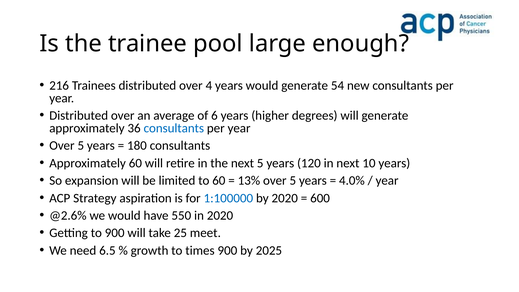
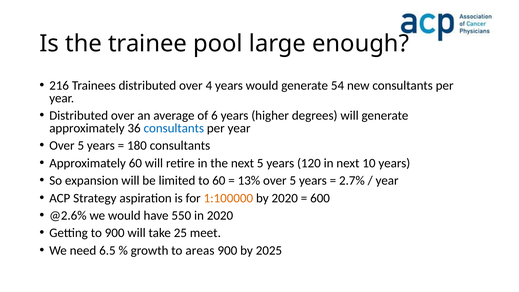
4.0%: 4.0% -> 2.7%
1:100000 colour: blue -> orange
times: times -> areas
